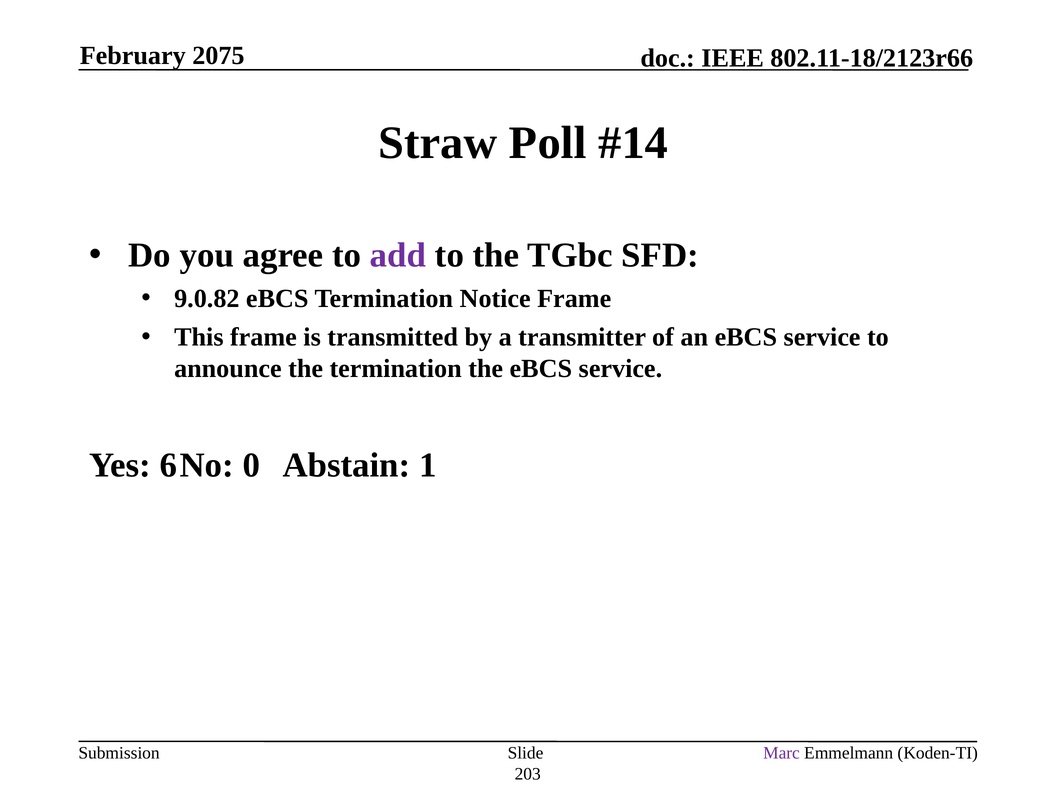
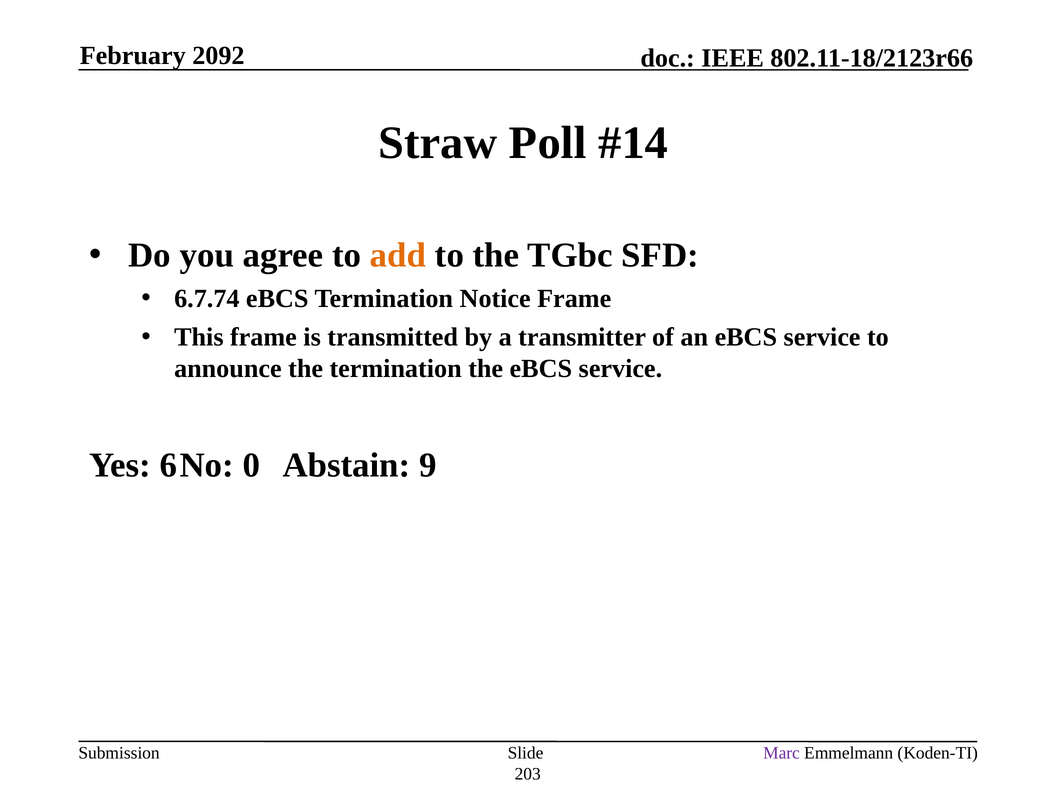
2075: 2075 -> 2092
add colour: purple -> orange
9.0.82: 9.0.82 -> 6.7.74
1: 1 -> 9
